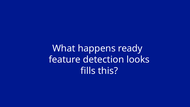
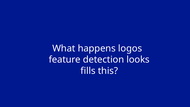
ready: ready -> logos
